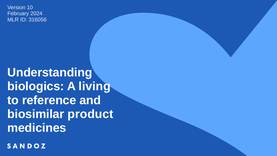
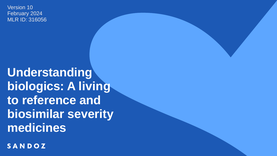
product: product -> severity
